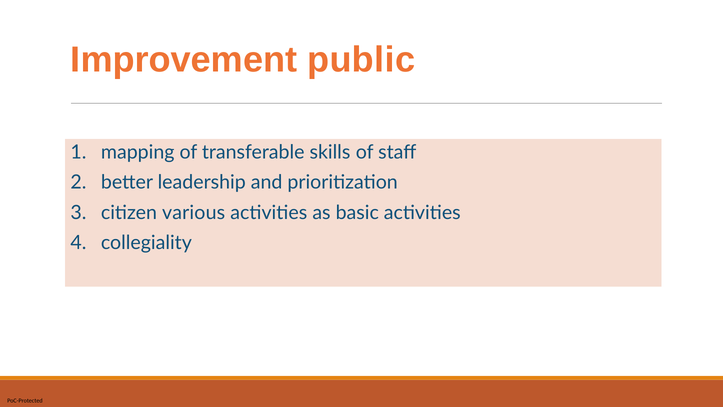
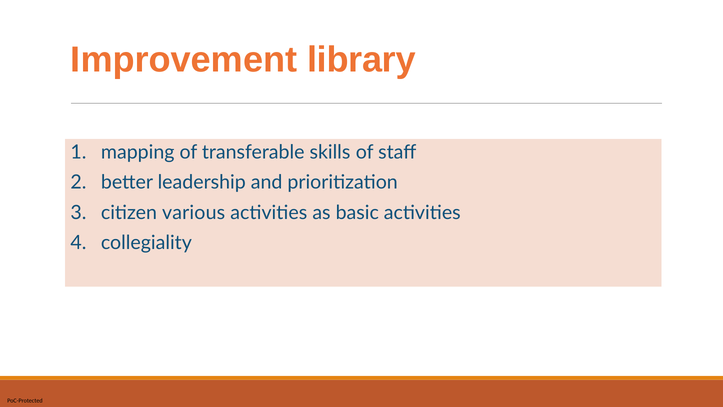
public: public -> library
